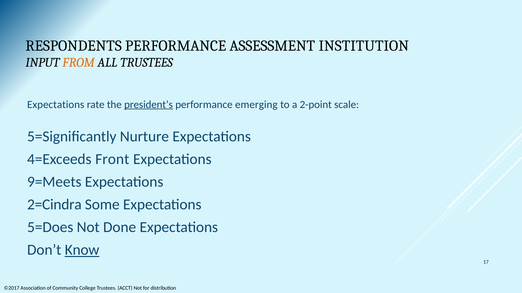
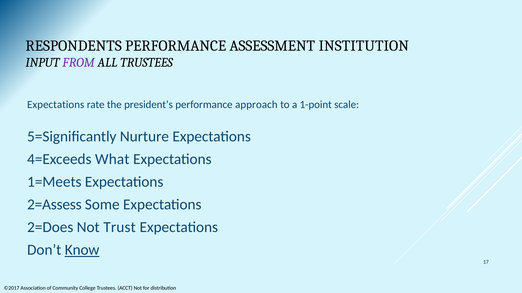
FROM colour: orange -> purple
president’s underline: present -> none
emerging: emerging -> approach
2-point: 2-point -> 1-point
Front: Front -> What
9=Meets: 9=Meets -> 1=Meets
2=Cindra: 2=Cindra -> 2=Assess
5=Does: 5=Does -> 2=Does
Done: Done -> Trust
